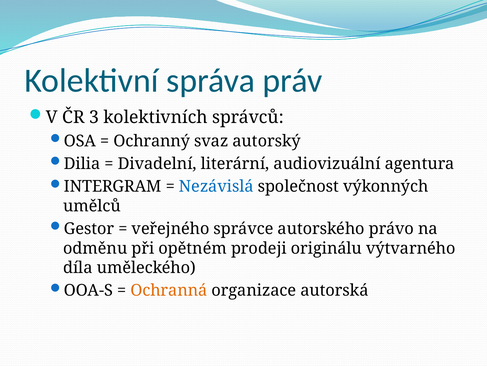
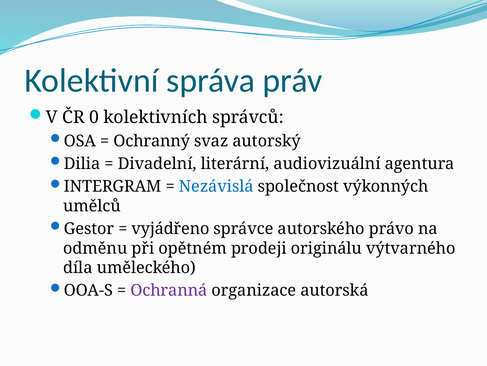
3: 3 -> 0
veřejného: veřejného -> vyjádřeno
Ochranná colour: orange -> purple
